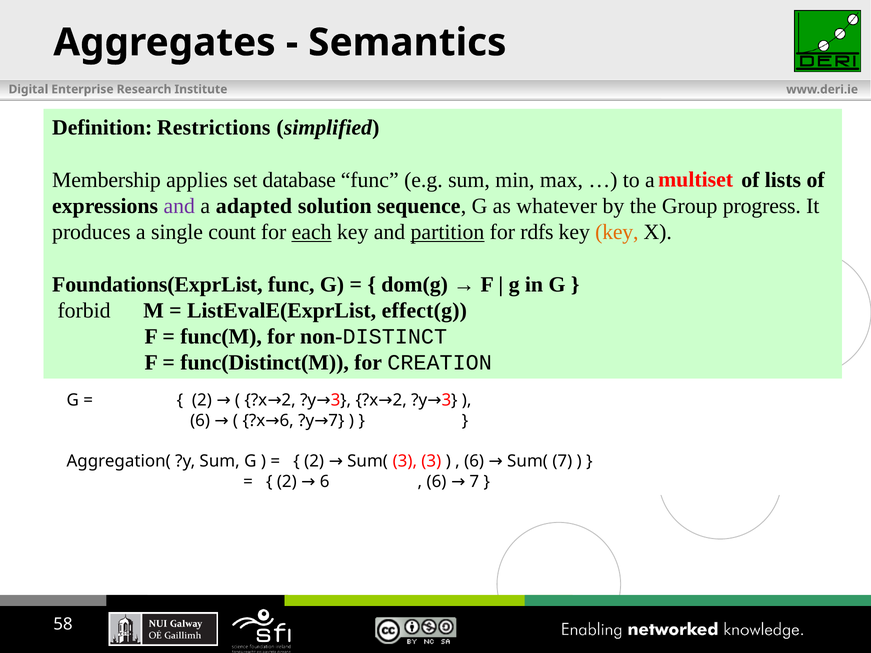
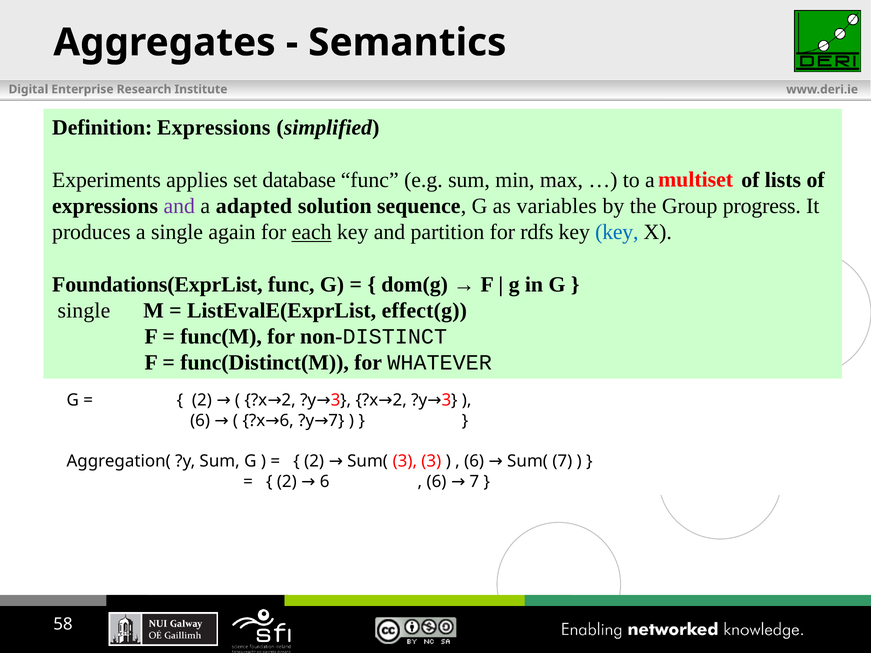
Definition Restrictions: Restrictions -> Expressions
Membership: Membership -> Experiments
whatever: whatever -> variables
count: count -> again
partition underline: present -> none
key at (617, 232) colour: orange -> blue
forbid at (84, 311): forbid -> single
CREATION: CREATION -> WHATEVER
